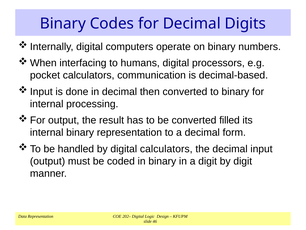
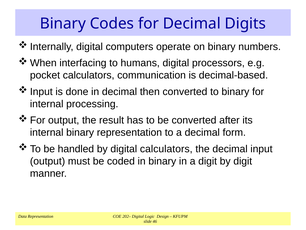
filled: filled -> after
